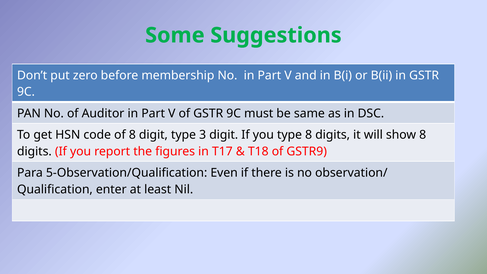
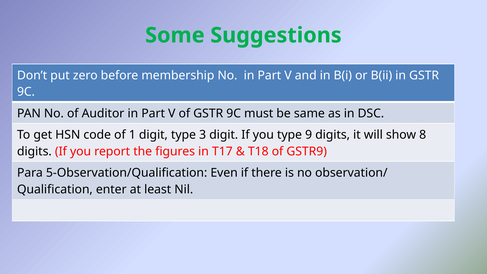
of 8: 8 -> 1
type 8: 8 -> 9
